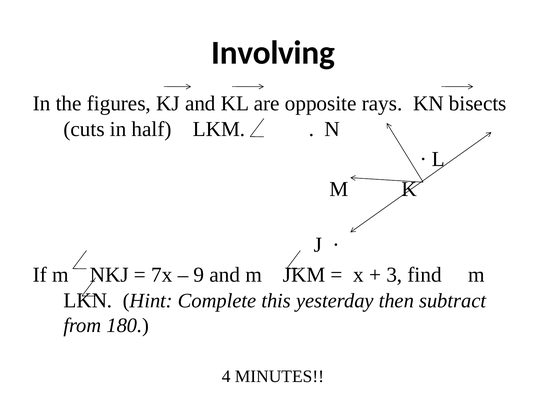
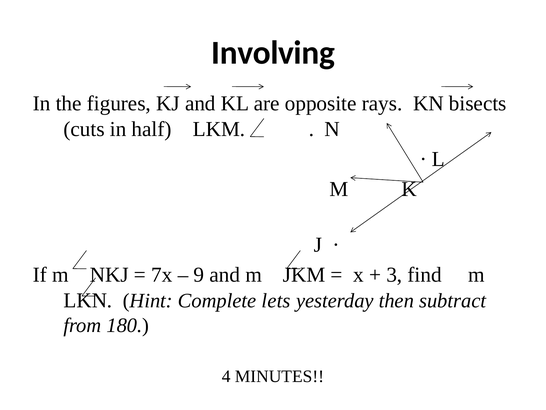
this: this -> lets
